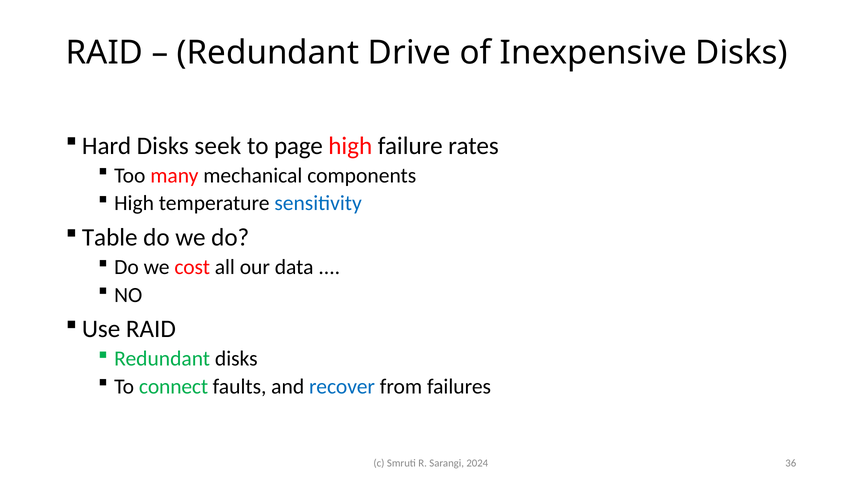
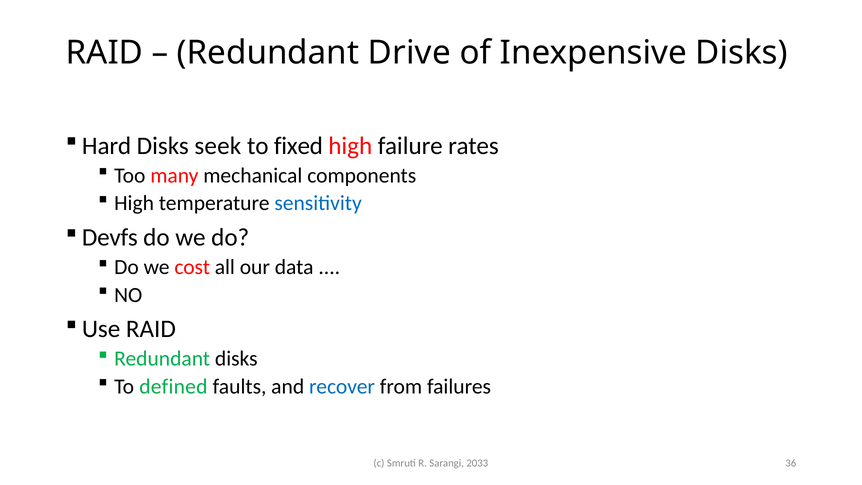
page: page -> fixed
Table: Table -> Devfs
connect: connect -> defined
2024: 2024 -> 2033
